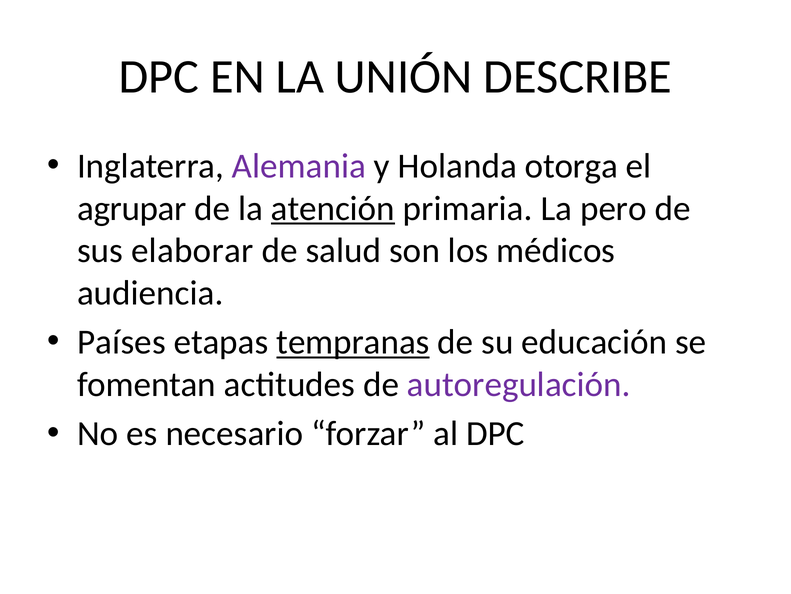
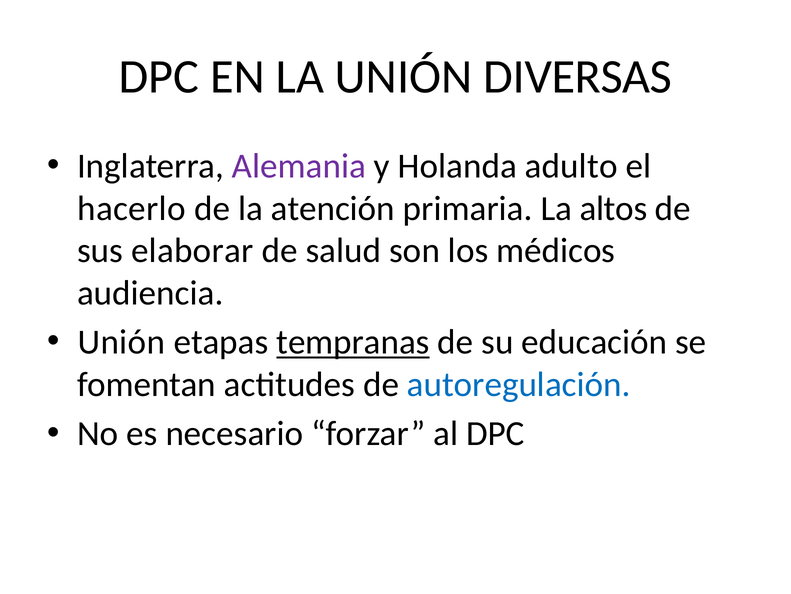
DESCRIBE: DESCRIBE -> DIVERSAS
otorga: otorga -> adulto
agrupar: agrupar -> hacerlo
atención underline: present -> none
pero: pero -> altos
Países at (121, 342): Países -> Unión
autoregulación colour: purple -> blue
